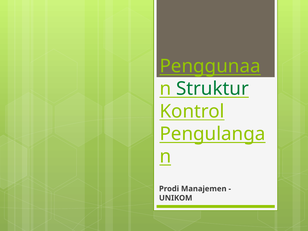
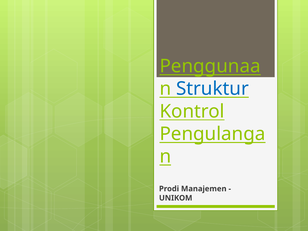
Struktur colour: green -> blue
